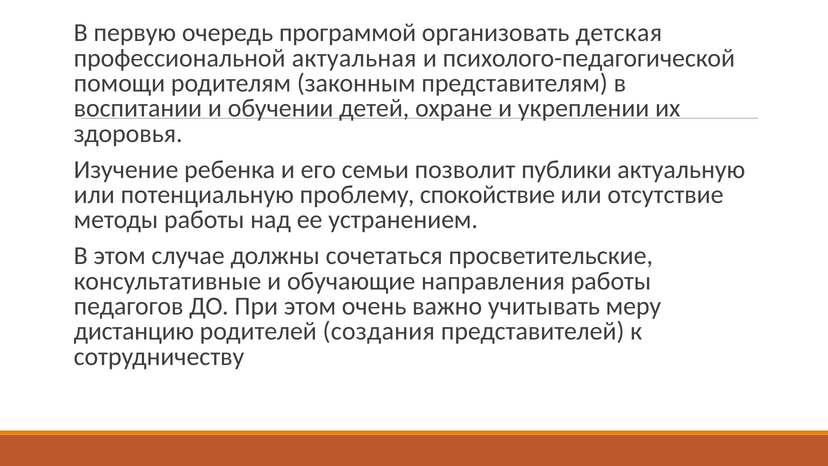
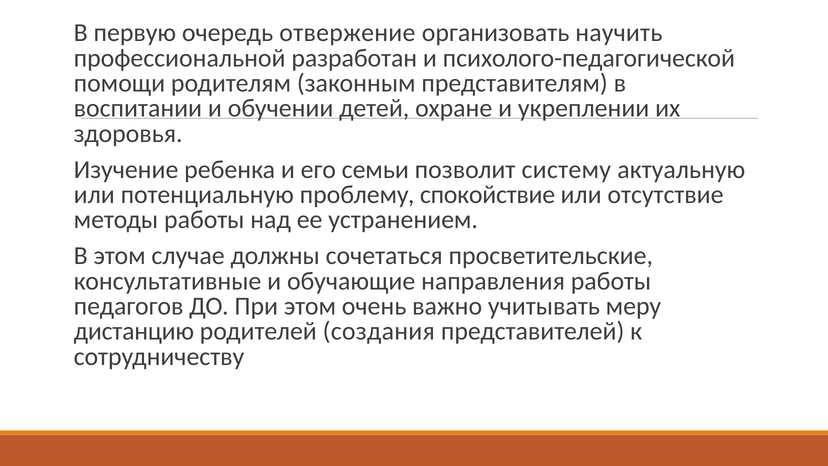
программой: программой -> отвержение
детская: детская -> научить
актуальная: актуальная -> разработан
публики: публики -> систему
